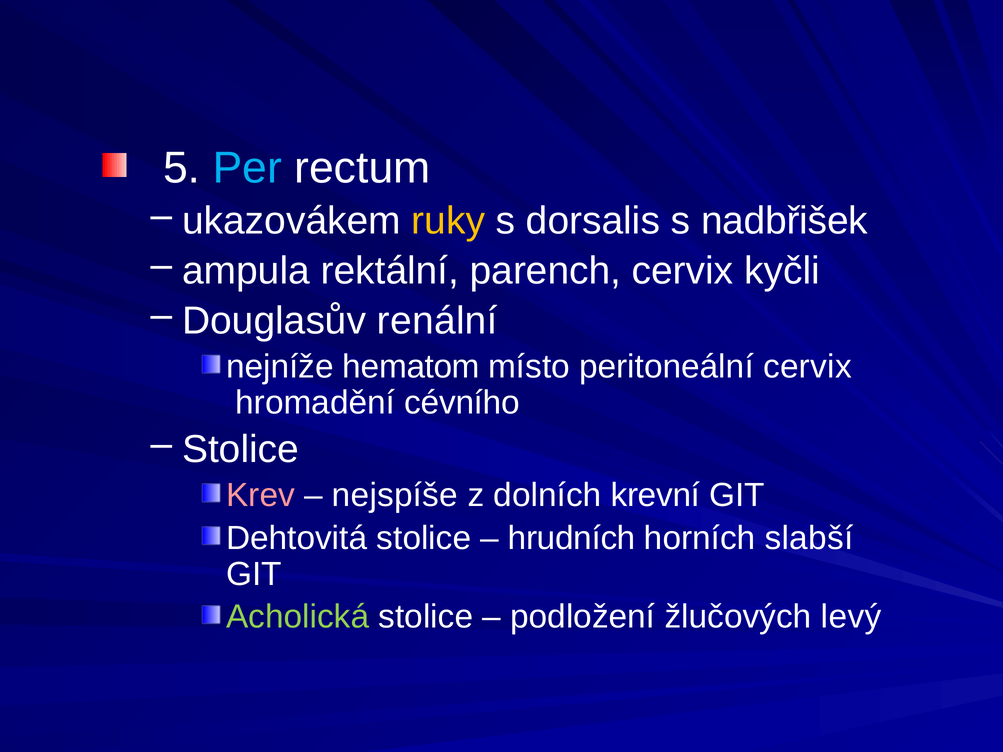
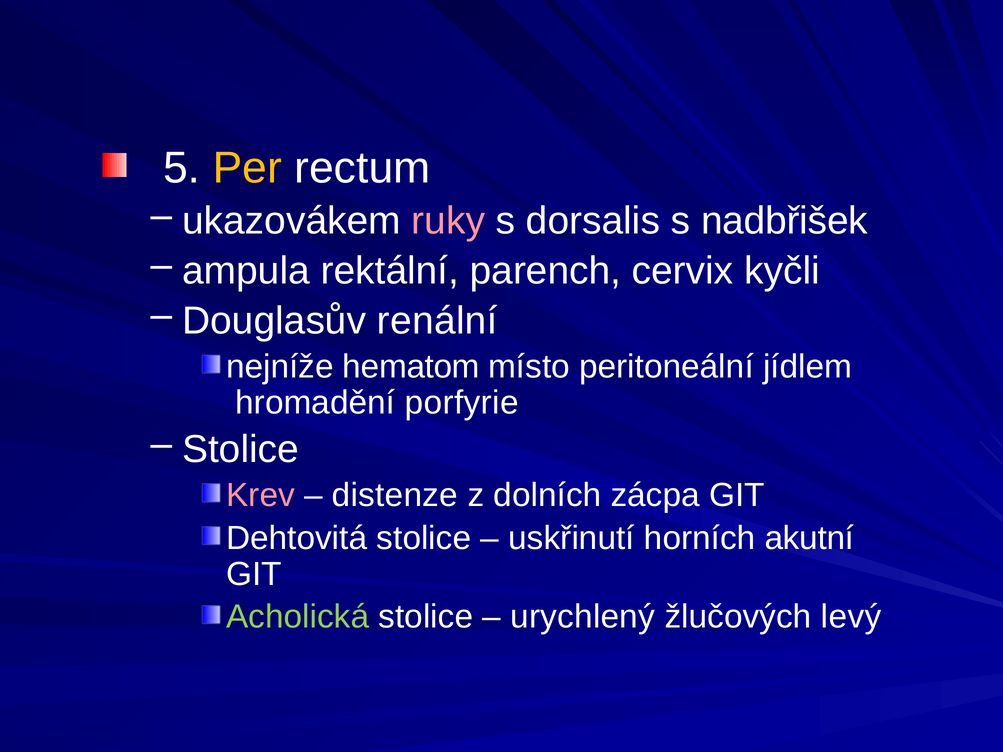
Per colour: light blue -> yellow
ruky colour: yellow -> pink
peritoneální cervix: cervix -> jídlem
cévního: cévního -> porfyrie
nejspíše: nejspíše -> distenze
krevní: krevní -> zácpa
hrudních: hrudních -> uskřinutí
slabší: slabší -> akutní
podložení: podložení -> urychlený
